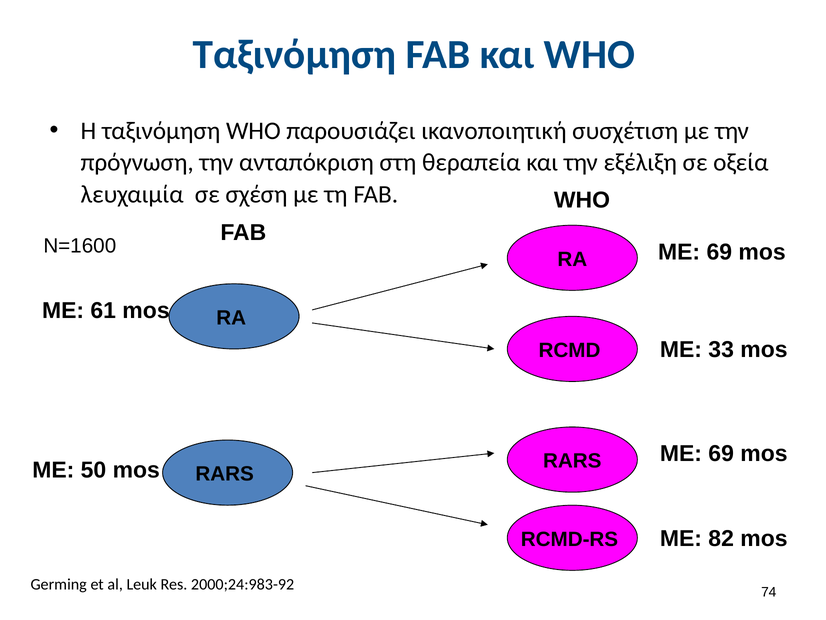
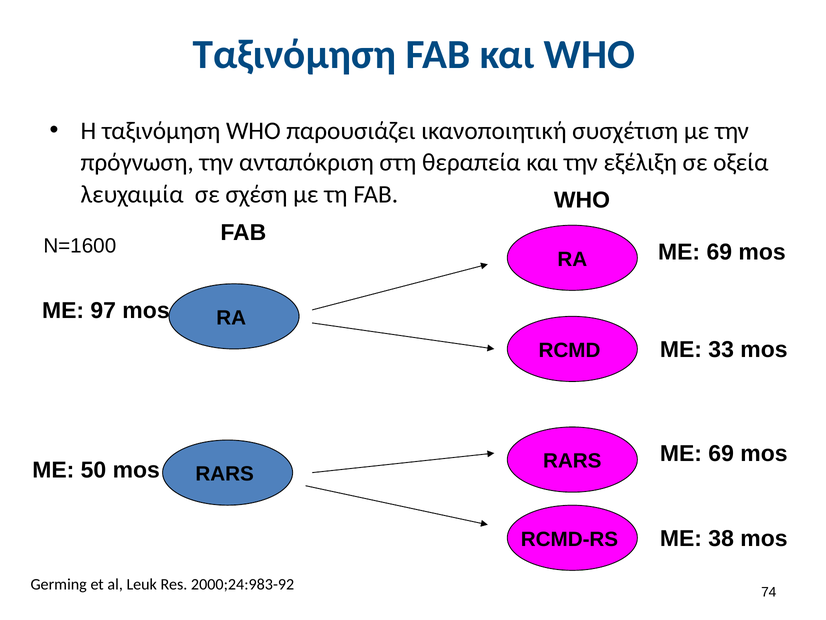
61: 61 -> 97
82: 82 -> 38
